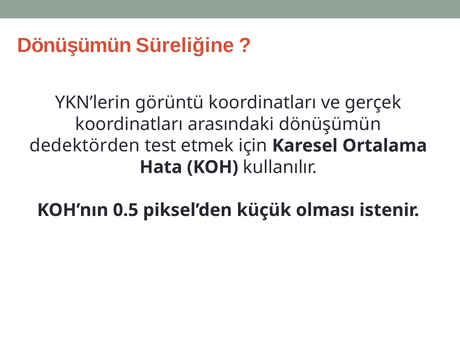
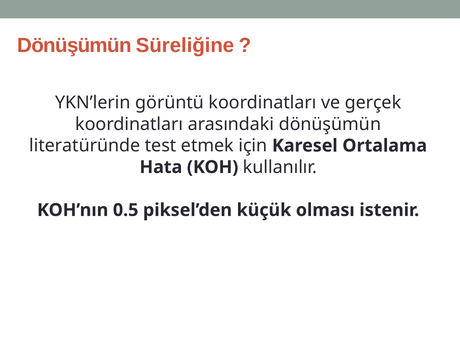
dedektörden: dedektörden -> literatüründe
